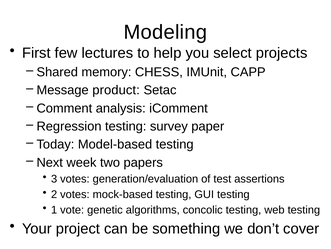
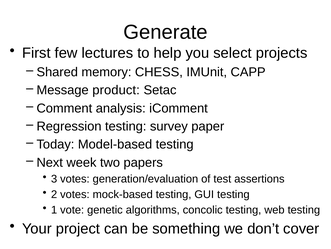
Modeling: Modeling -> Generate
